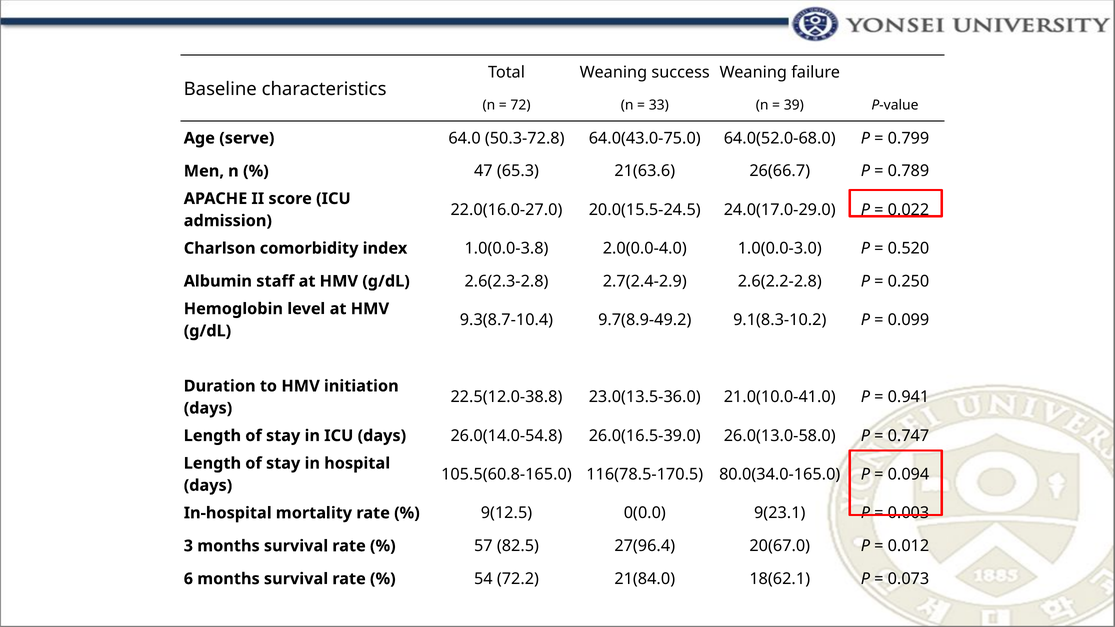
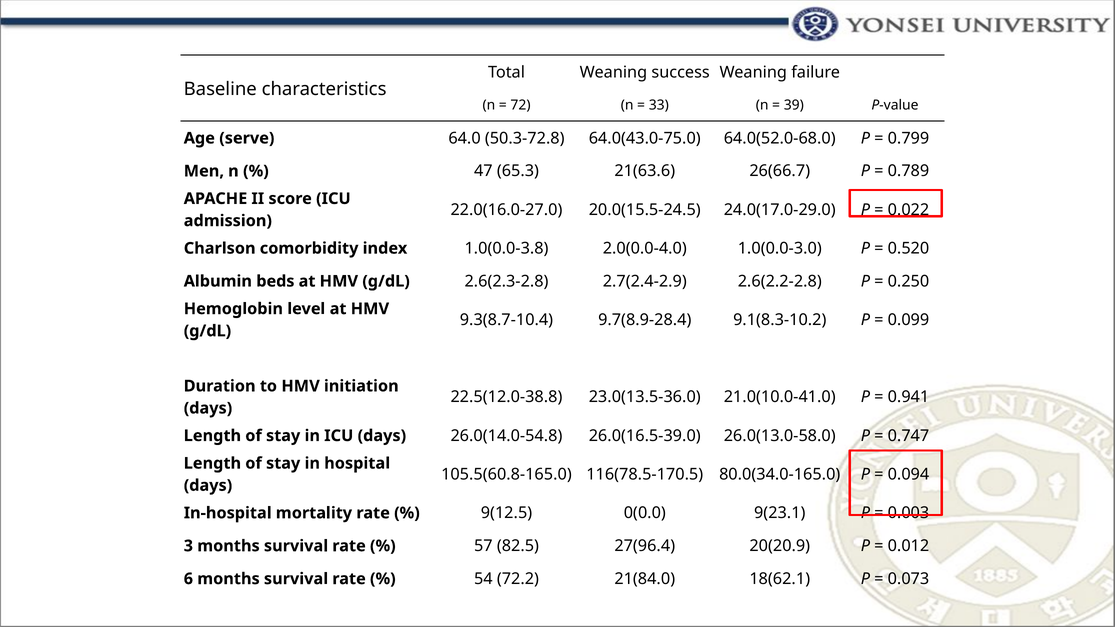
staff: staff -> beds
9.7(8.9-49.2: 9.7(8.9-49.2 -> 9.7(8.9-28.4
20(67.0: 20(67.0 -> 20(20.9
